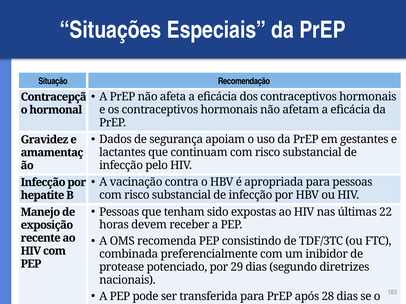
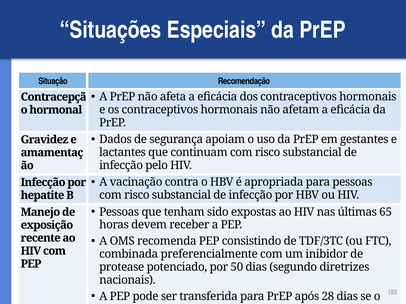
22: 22 -> 65
29: 29 -> 50
